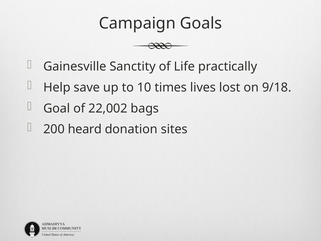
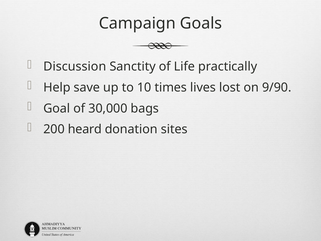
Gainesville: Gainesville -> Discussion
9/18: 9/18 -> 9/90
22,002: 22,002 -> 30,000
